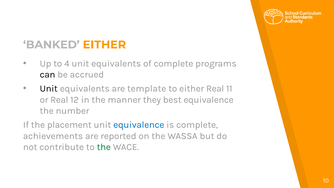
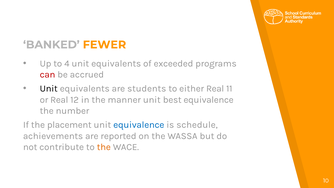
BANKED EITHER: EITHER -> FEWER
of complete: complete -> exceeded
can colour: black -> red
template: template -> students
manner they: they -> unit
is complete: complete -> schedule
the at (104, 147) colour: green -> orange
